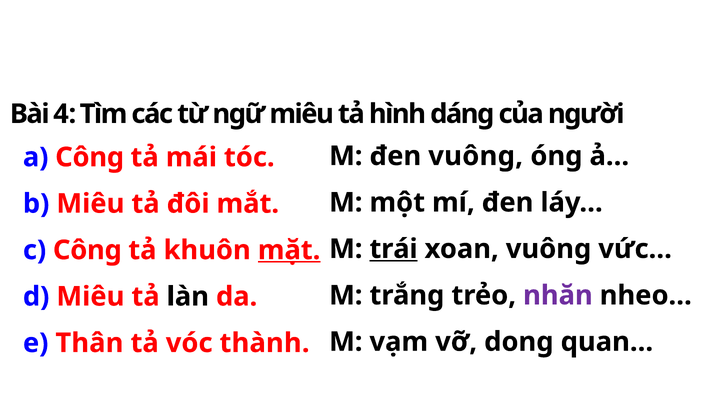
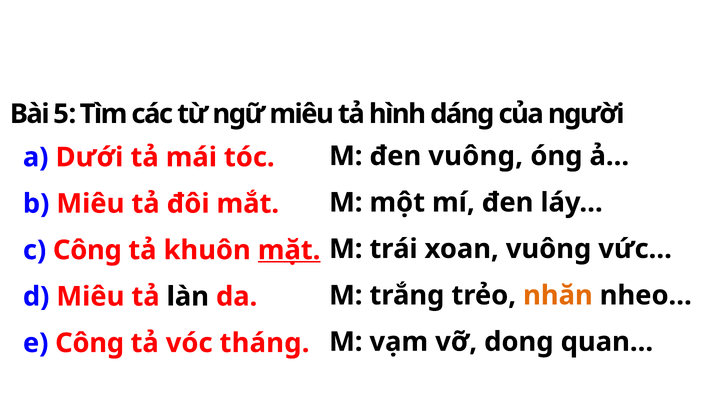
4: 4 -> 5
a Công: Công -> Dưới
trái underline: present -> none
nhăn colour: purple -> orange
e Thân: Thân -> Công
thành: thành -> tháng
